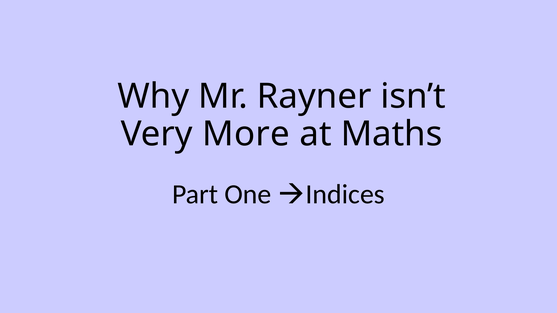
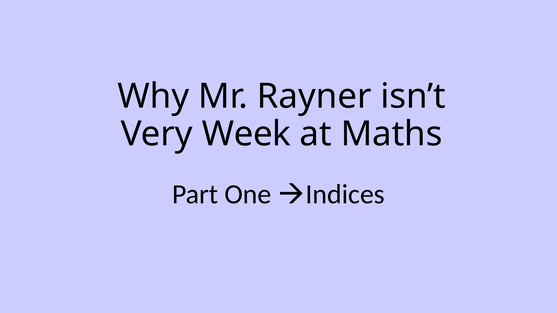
More: More -> Week
